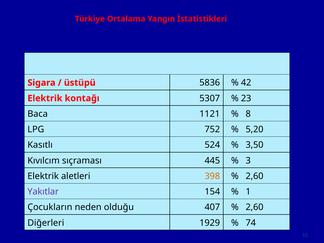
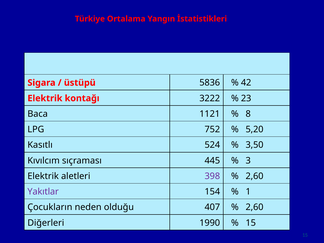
5307: 5307 -> 3222
398 colour: orange -> purple
1929: 1929 -> 1990
74 at (251, 223): 74 -> 15
